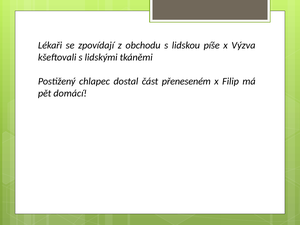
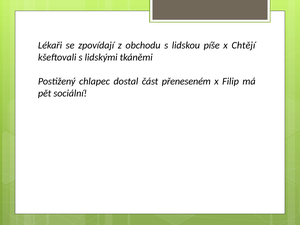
Výzva: Výzva -> Chtějí
domácí: domácí -> sociální
